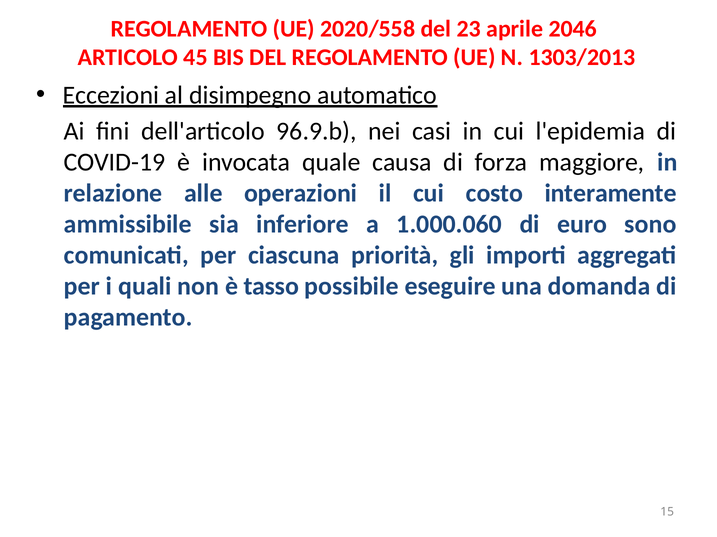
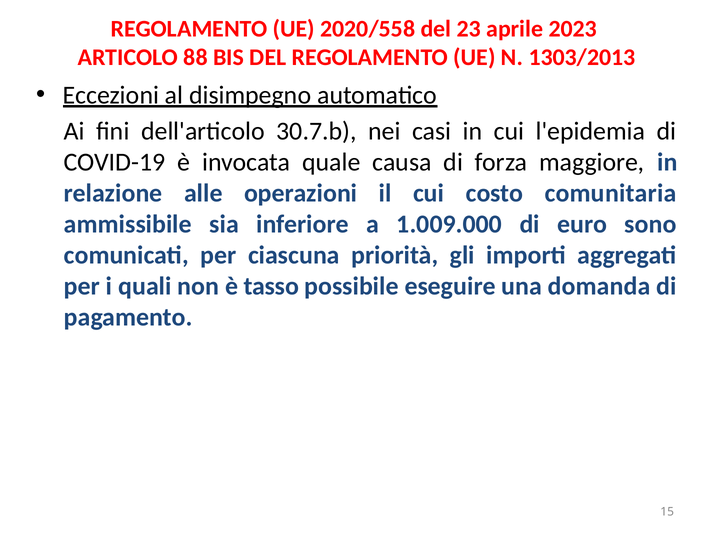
2046: 2046 -> 2023
45: 45 -> 88
96.9.b: 96.9.b -> 30.7.b
interamente: interamente -> comunitaria
1.000.060: 1.000.060 -> 1.009.000
